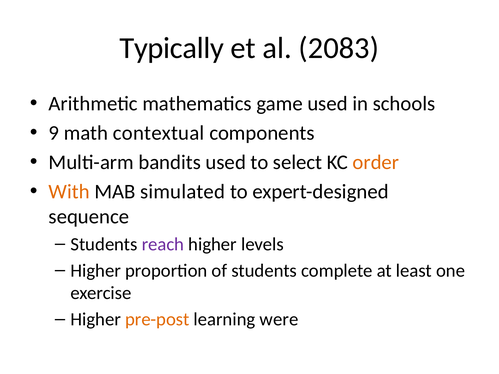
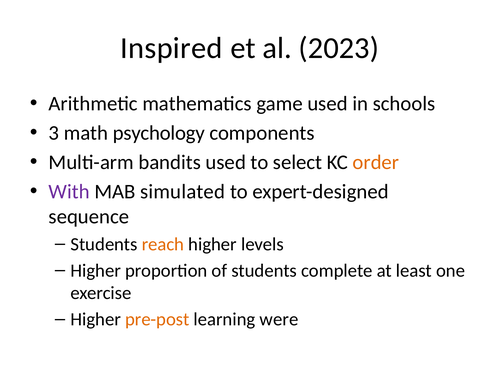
Typically: Typically -> Inspired
2083: 2083 -> 2023
9: 9 -> 3
contextual: contextual -> psychology
With colour: orange -> purple
reach colour: purple -> orange
